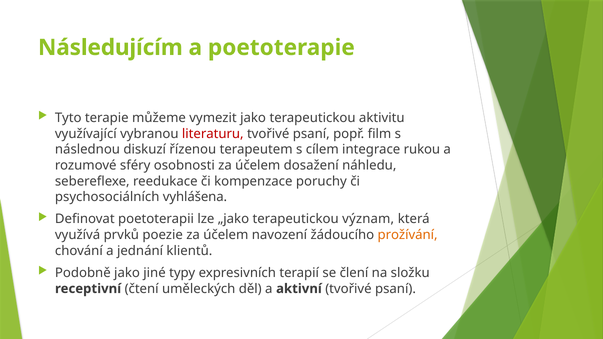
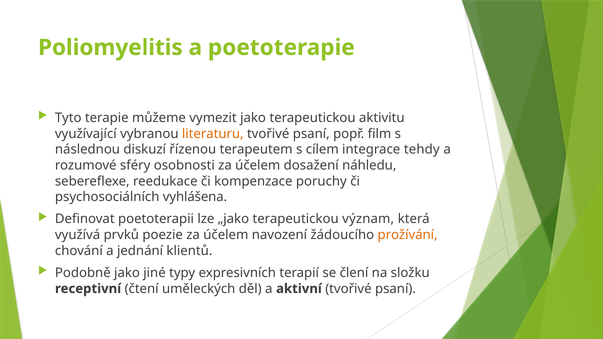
Následujícím: Následujícím -> Poliomyelitis
literaturu colour: red -> orange
rukou: rukou -> tehdy
